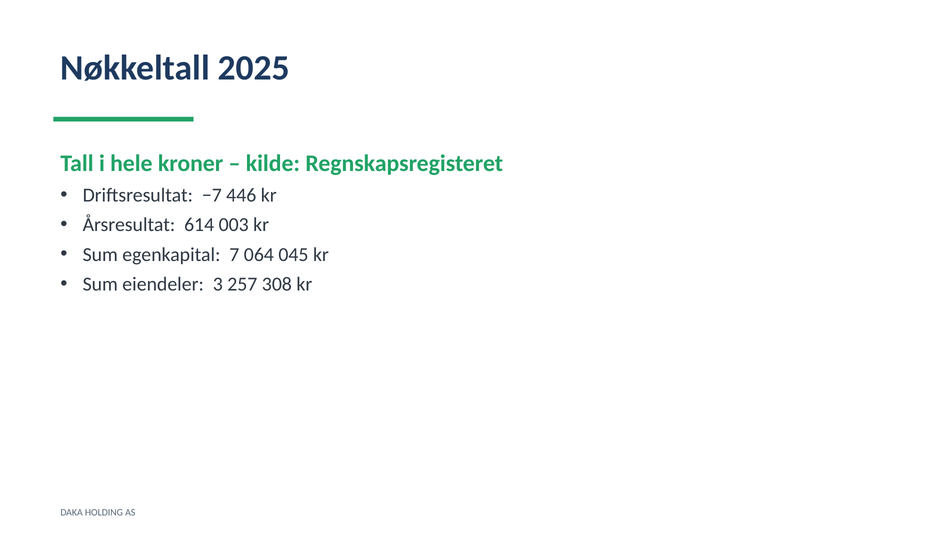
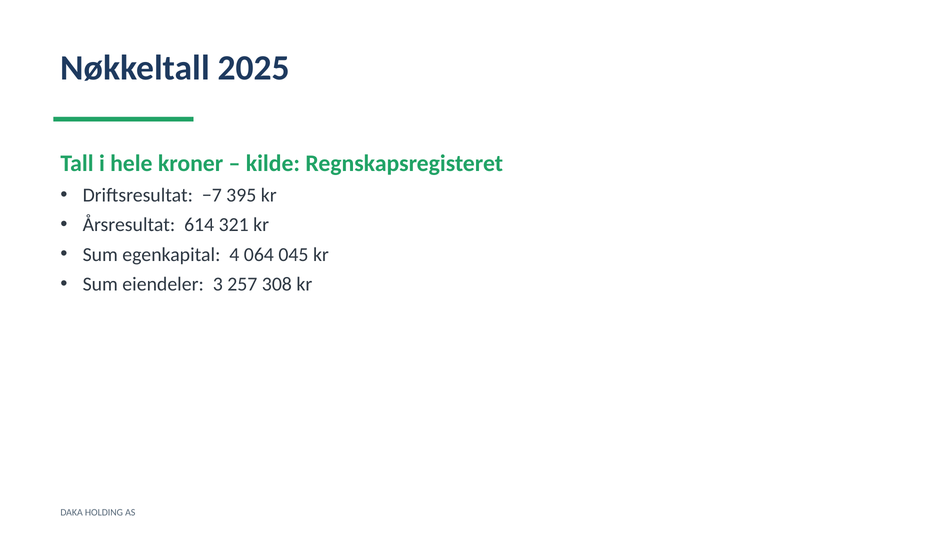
446: 446 -> 395
003: 003 -> 321
7: 7 -> 4
